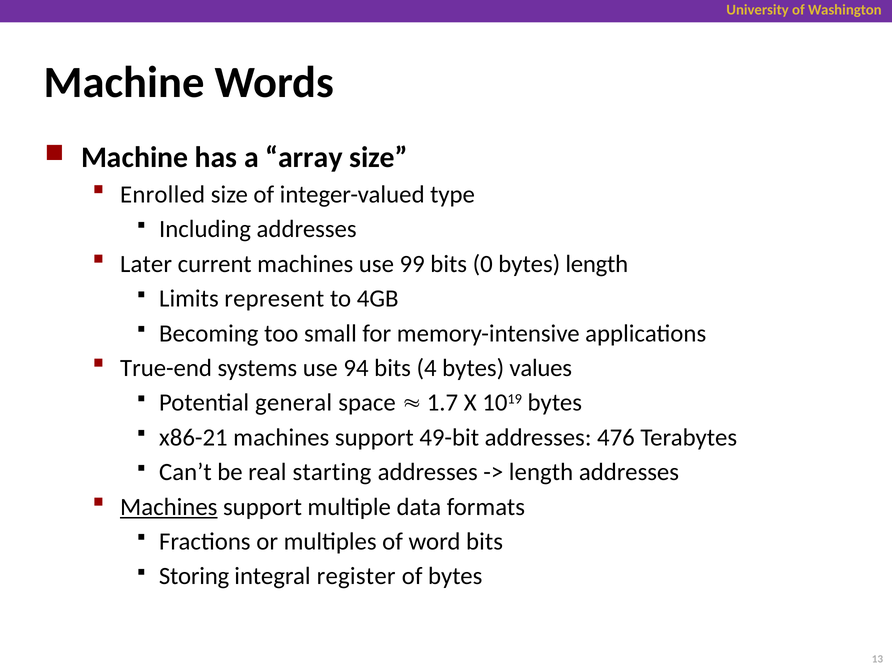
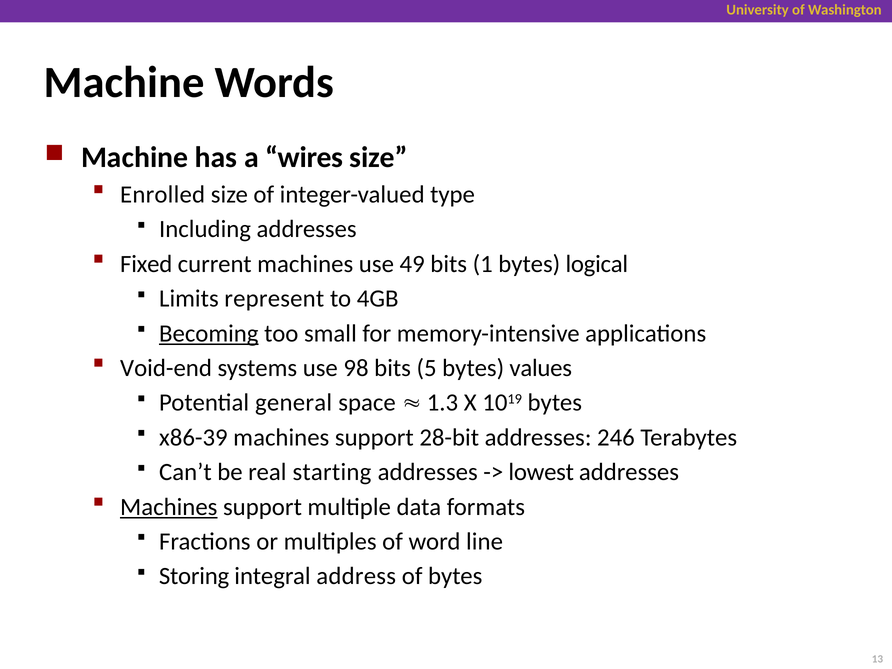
array: array -> wires
Later: Later -> Fixed
99: 99 -> 49
0: 0 -> 1
bytes length: length -> logical
Becoming underline: none -> present
True-end: True-end -> Void-end
94: 94 -> 98
4: 4 -> 5
1.7: 1.7 -> 1.3
x86-21: x86-21 -> x86-39
49-bit: 49-bit -> 28-bit
476: 476 -> 246
length at (541, 472): length -> lowest
word bits: bits -> line
register: register -> address
